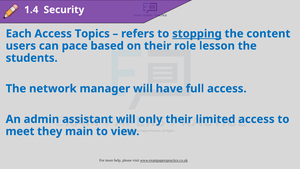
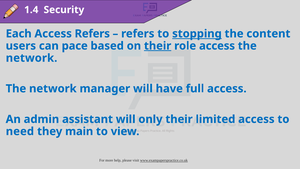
Access Topics: Topics -> Refers
their at (158, 46) underline: none -> present
role lesson: lesson -> access
students at (32, 58): students -> network
meet: meet -> need
